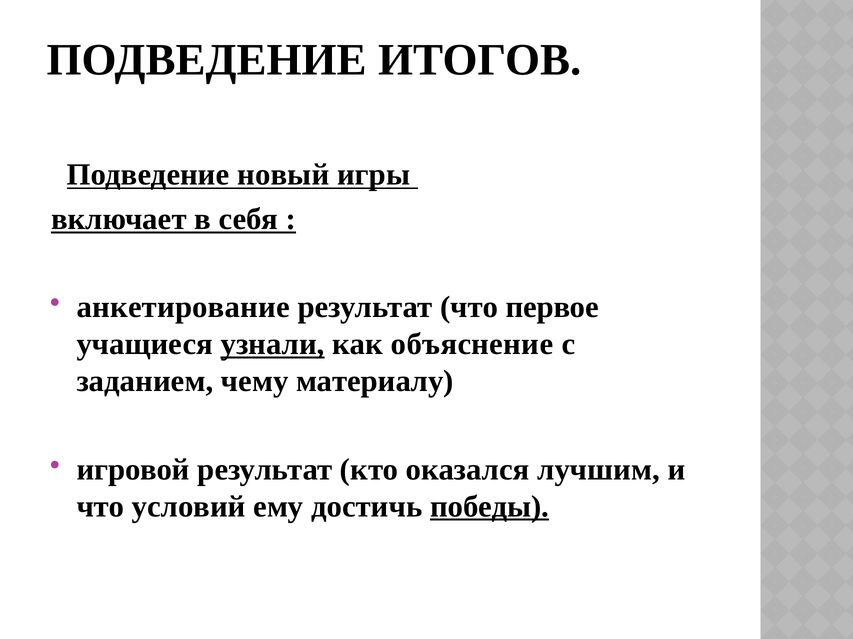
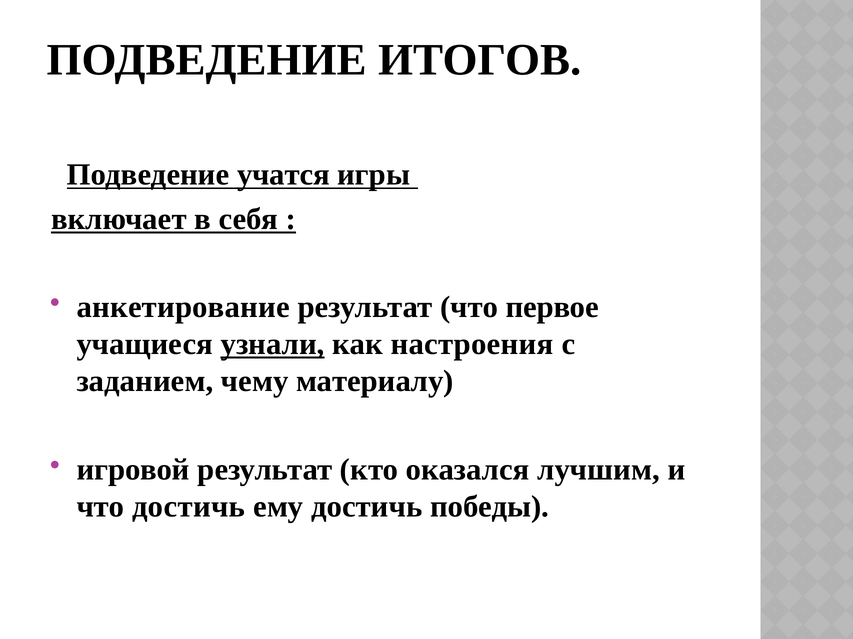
новый: новый -> учатся
объяснение: объяснение -> настроения
что условий: условий -> достичь
победы underline: present -> none
